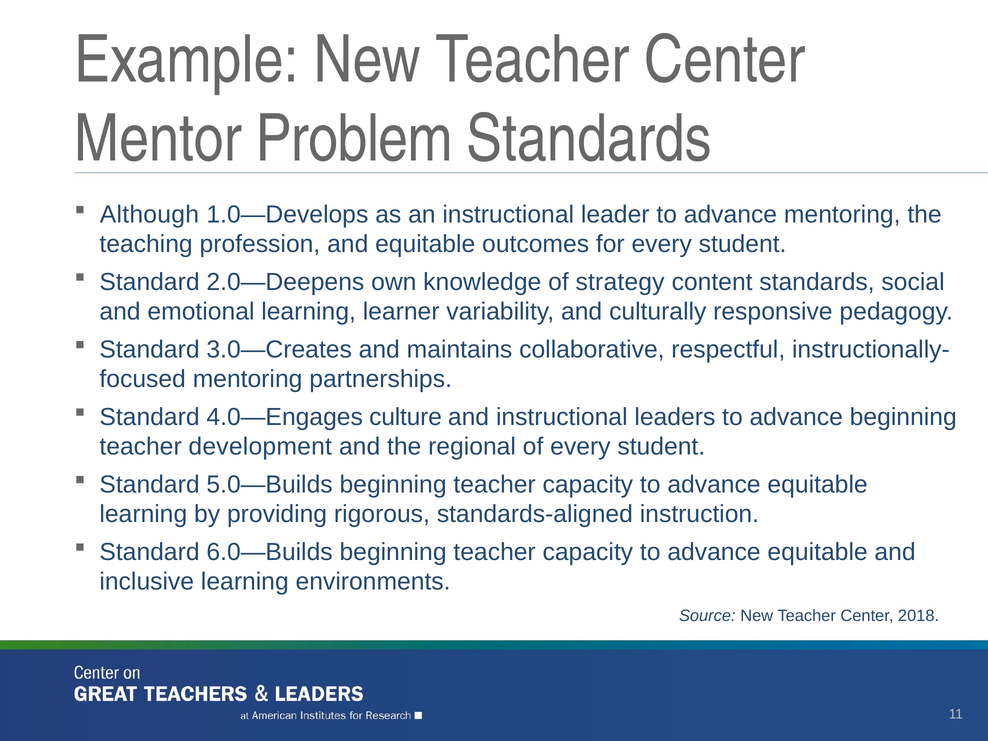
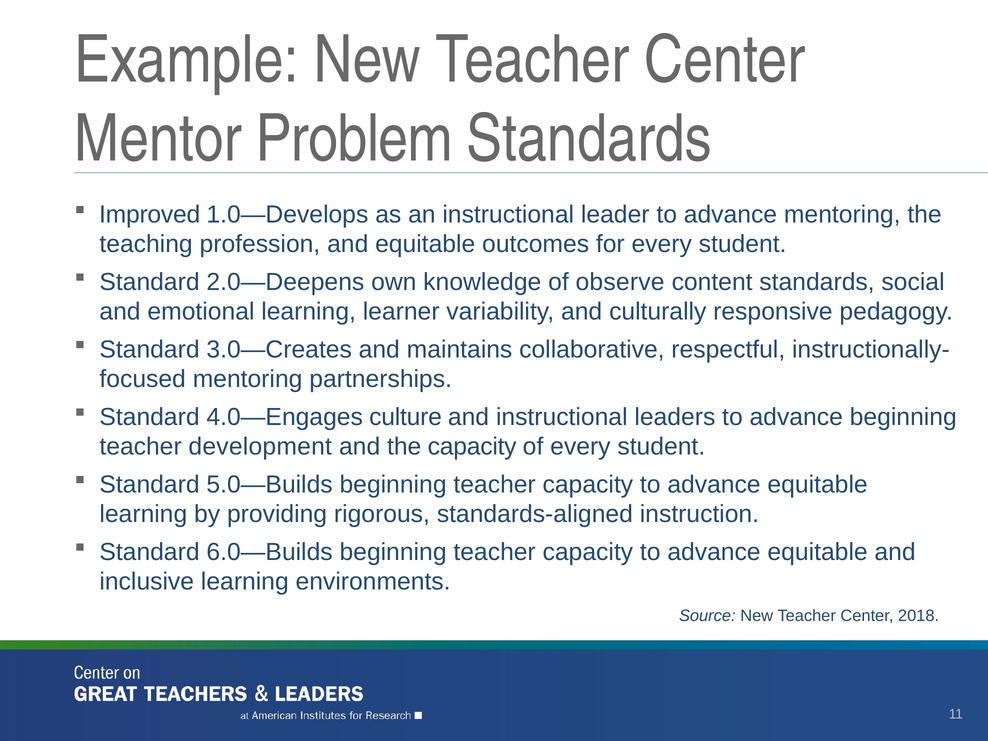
Although: Although -> Improved
strategy: strategy -> observe
the regional: regional -> capacity
